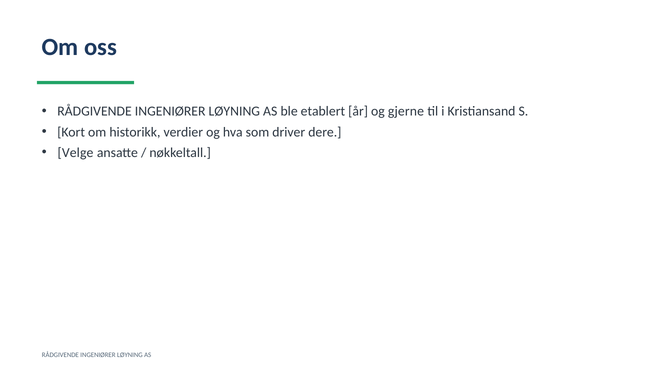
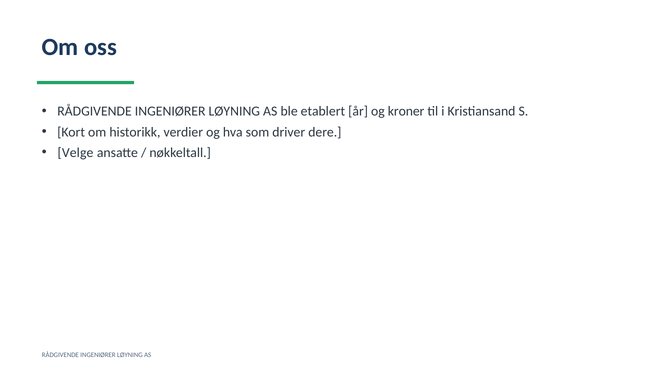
gjerne: gjerne -> kroner
